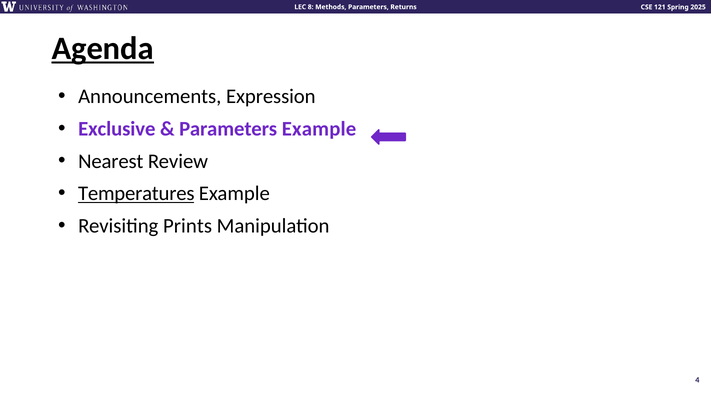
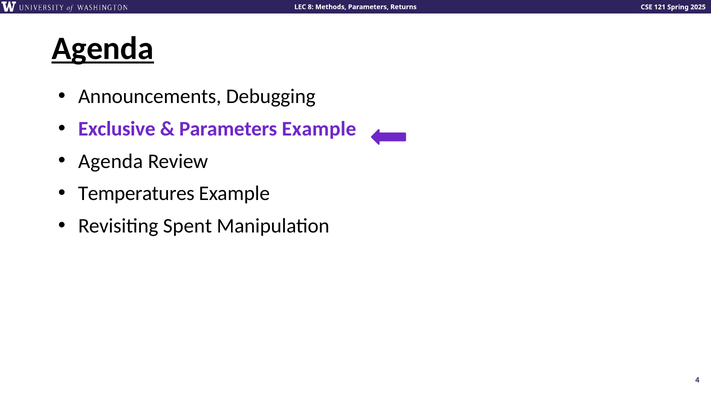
Expression: Expression -> Debugging
Nearest at (111, 161): Nearest -> Agenda
Temperatures underline: present -> none
Prints: Prints -> Spent
